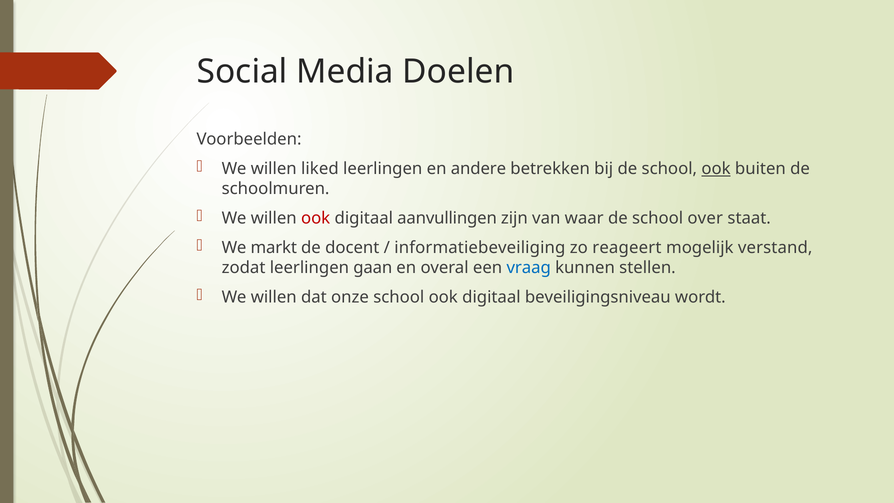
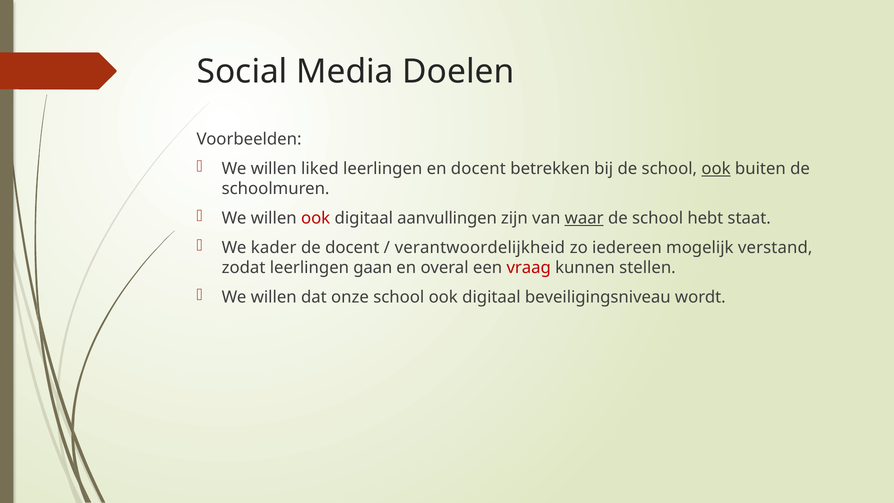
en andere: andere -> docent
waar underline: none -> present
over: over -> hebt
markt: markt -> kader
informatiebeveiliging: informatiebeveiliging -> verantwoordelijkheid
reageert: reageert -> iedereen
vraag colour: blue -> red
